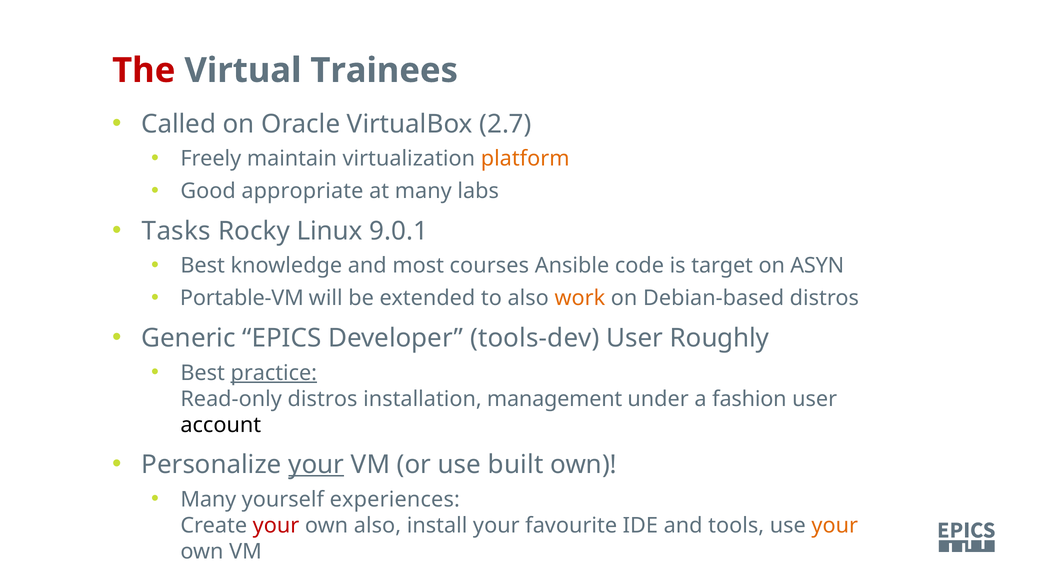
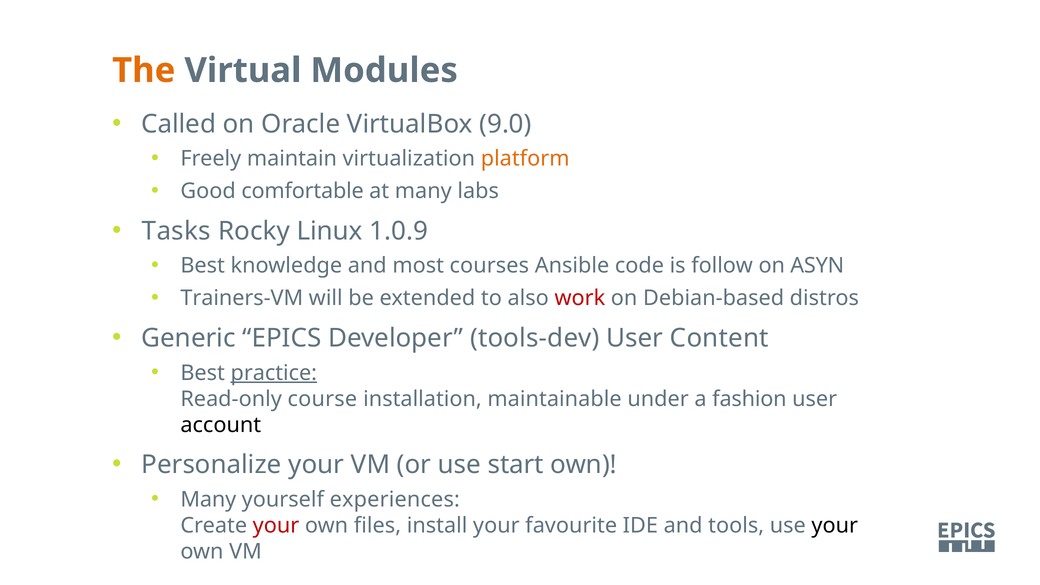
The colour: red -> orange
Trainees: Trainees -> Modules
2.7: 2.7 -> 9.0
appropriate: appropriate -> comfortable
9.0.1: 9.0.1 -> 1.0.9
target: target -> follow
Portable-VM: Portable-VM -> Trainers-VM
work colour: orange -> red
Roughly: Roughly -> Content
Read-only distros: distros -> course
management: management -> maintainable
your at (316, 465) underline: present -> none
built: built -> start
own also: also -> files
your at (835, 525) colour: orange -> black
